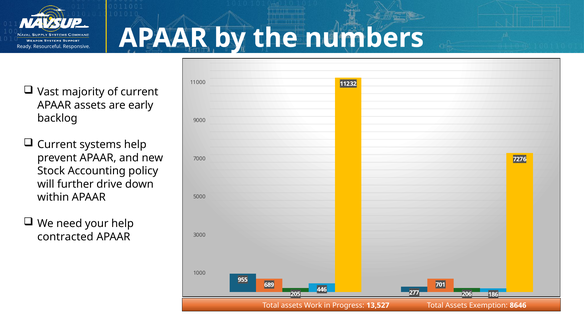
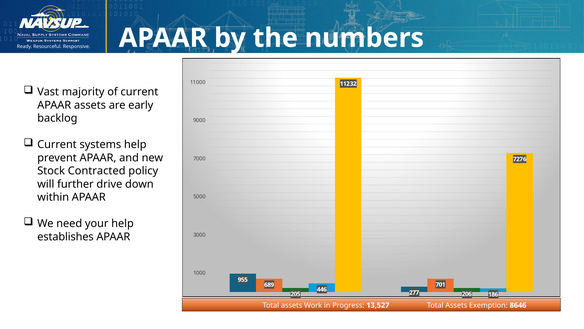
Accounting: Accounting -> Contracted
contracted: contracted -> establishes
